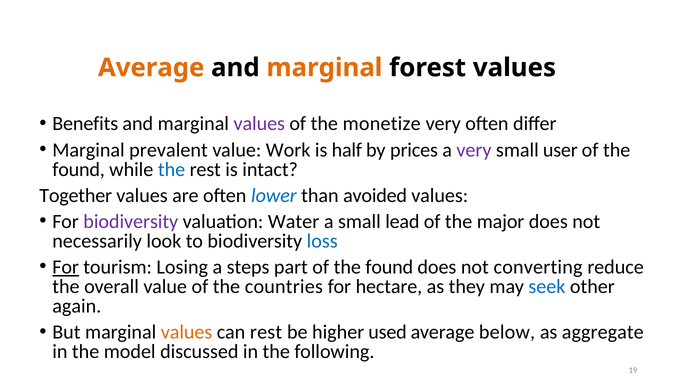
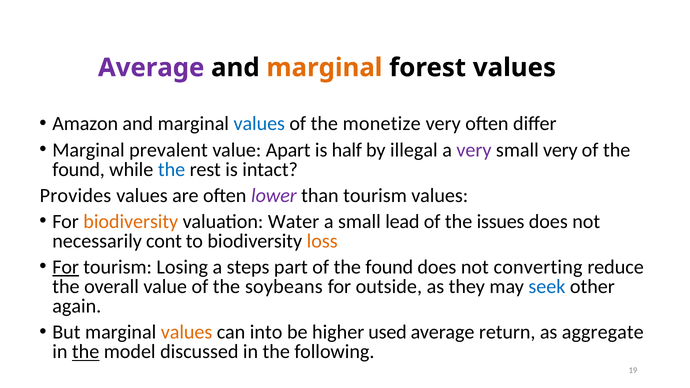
Average at (151, 68) colour: orange -> purple
Benefits: Benefits -> Amazon
values at (259, 124) colour: purple -> blue
Work: Work -> Apart
prices: prices -> illegal
small user: user -> very
Together: Together -> Provides
lower colour: blue -> purple
than avoided: avoided -> tourism
biodiversity at (131, 222) colour: purple -> orange
major: major -> issues
look: look -> cont
loss colour: blue -> orange
countries: countries -> soybeans
hectare: hectare -> outside
can rest: rest -> into
below: below -> return
the at (86, 352) underline: none -> present
